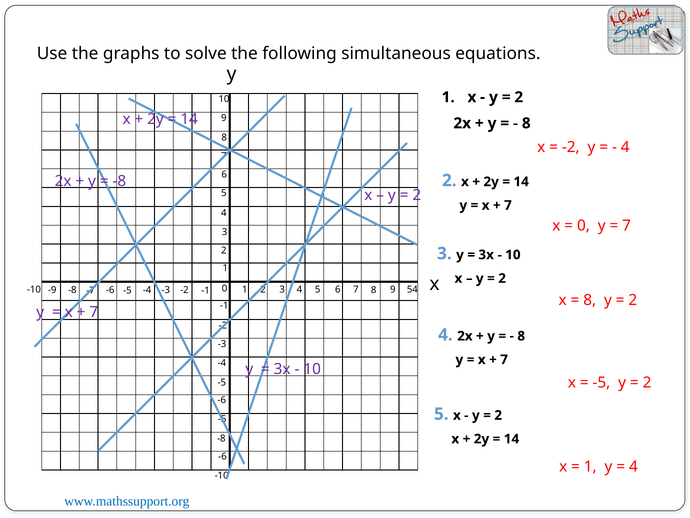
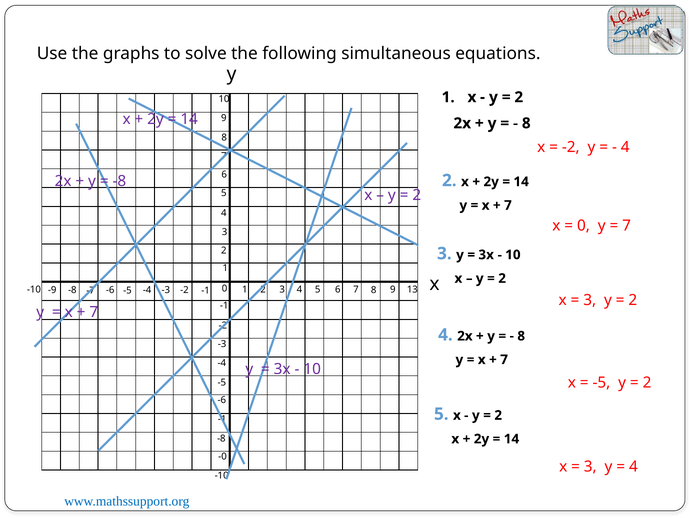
54: 54 -> 13
8 at (590, 300): 8 -> 3
-5 at (222, 419): -5 -> -1
-6 at (222, 456): -6 -> -0
1 at (590, 466): 1 -> 3
